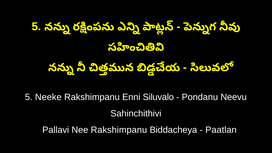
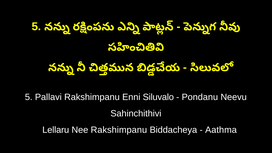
Neeke: Neeke -> Pallavi
Pallavi: Pallavi -> Lellaru
Paatlan: Paatlan -> Aathma
